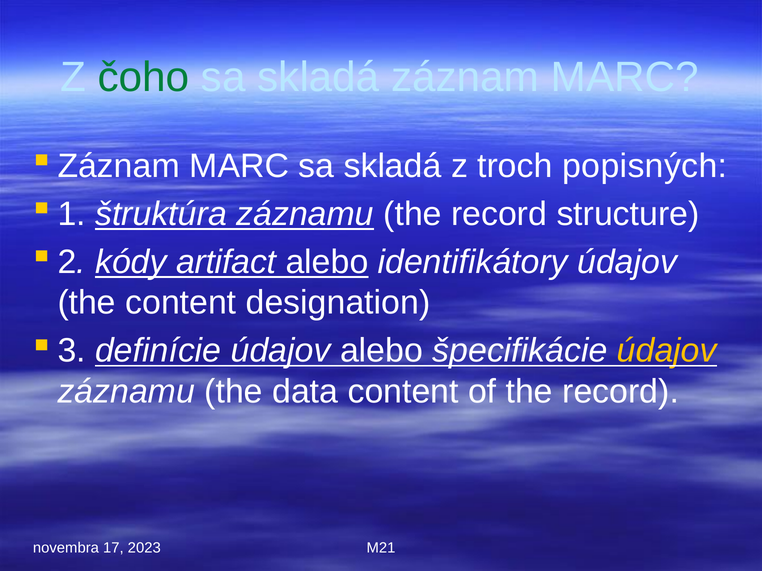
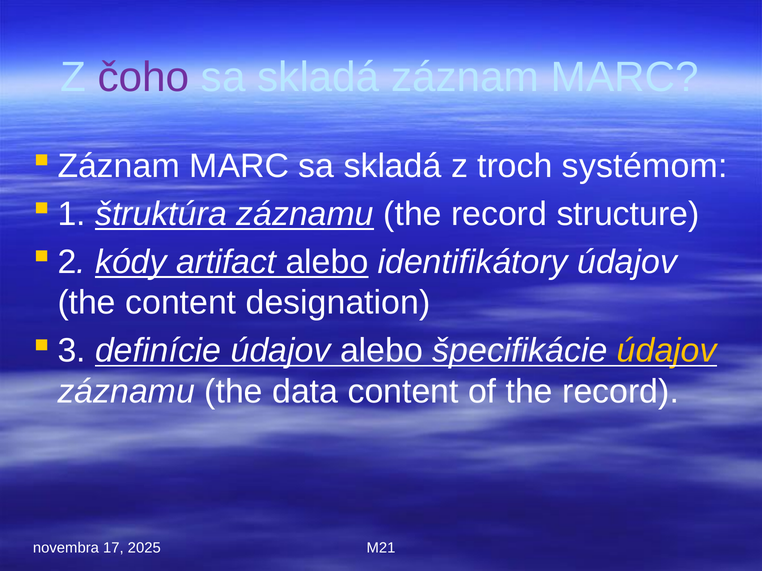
čoho colour: green -> purple
popisných: popisných -> systémom
2023: 2023 -> 2025
